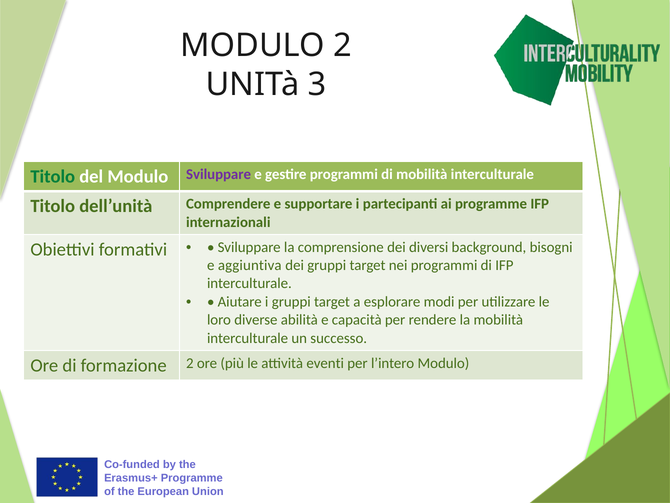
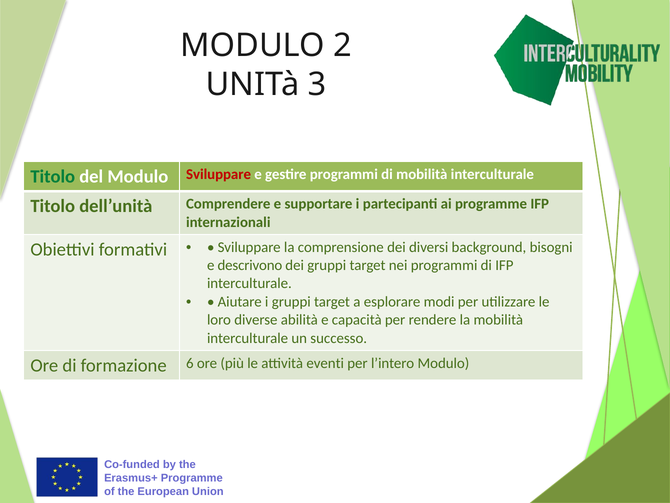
Sviluppare at (219, 174) colour: purple -> red
aggiuntiva: aggiuntiva -> descrivono
formazione 2: 2 -> 6
